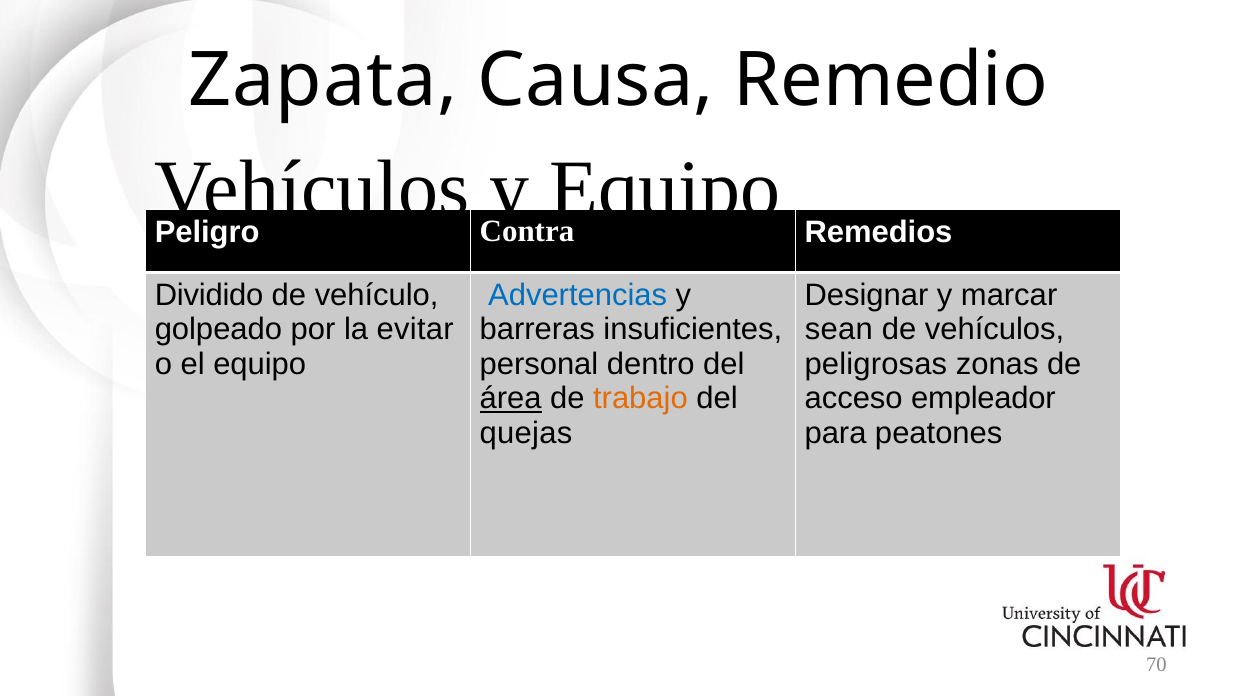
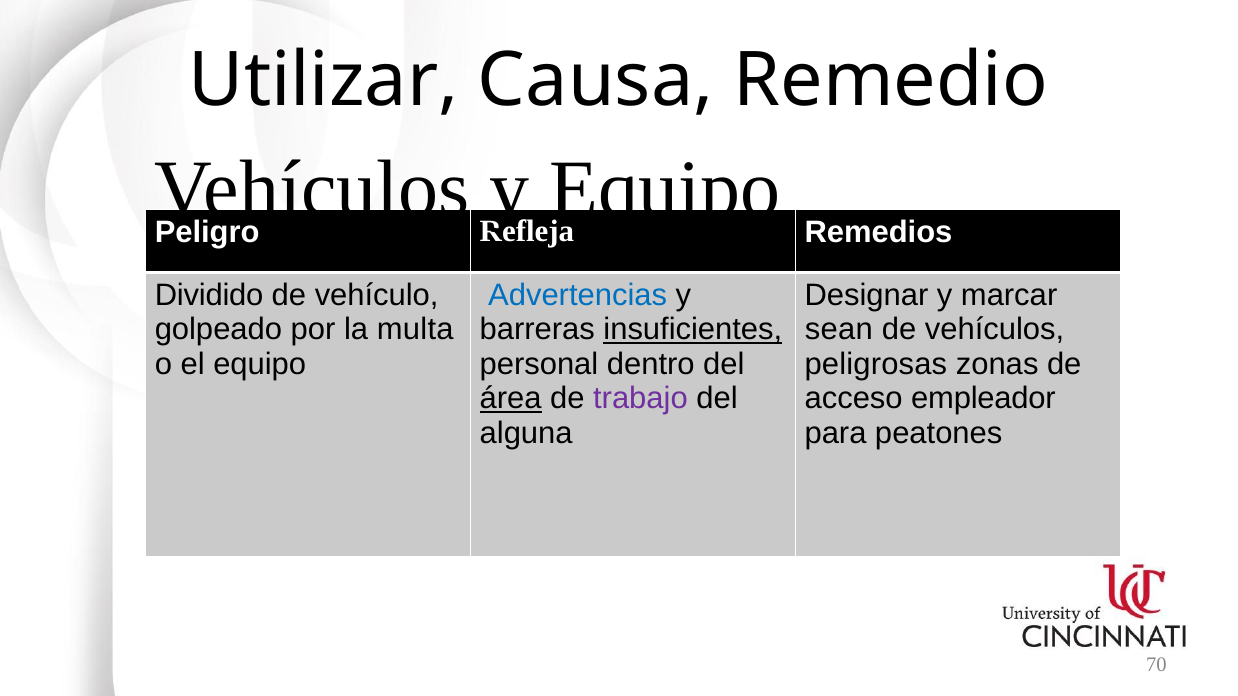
Zapata: Zapata -> Utilizar
Contra: Contra -> Refleja
evitar: evitar -> multa
insuficientes underline: none -> present
trabajo colour: orange -> purple
quejas: quejas -> alguna
